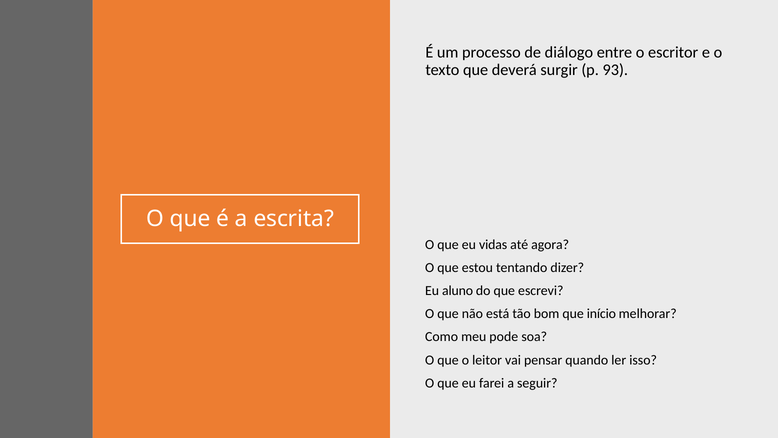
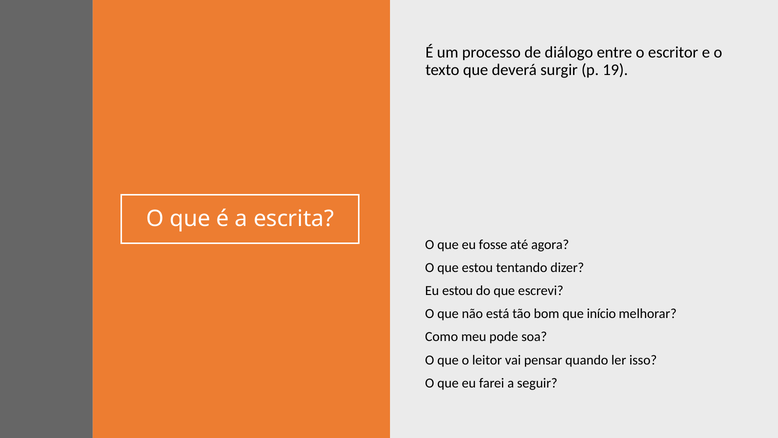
93: 93 -> 19
vidas: vidas -> fosse
Eu aluno: aluno -> estou
